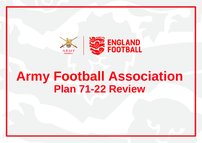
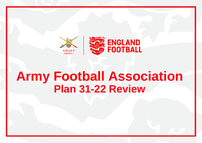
71-22: 71-22 -> 31-22
